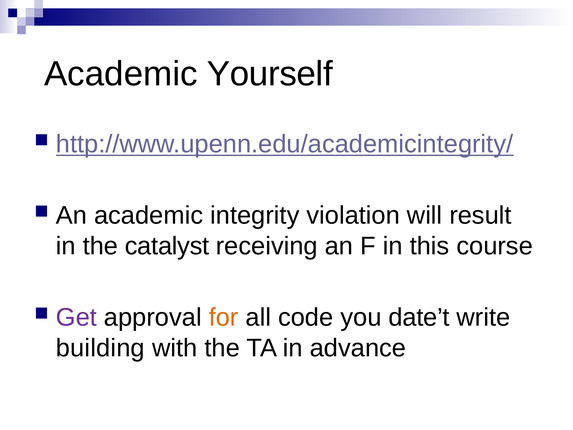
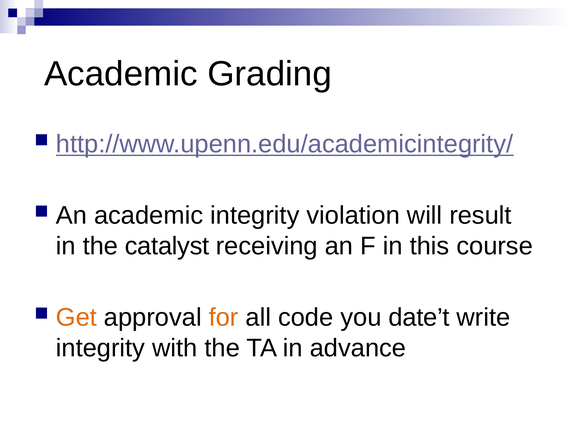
Yourself: Yourself -> Grading
Get colour: purple -> orange
building at (100, 348): building -> integrity
